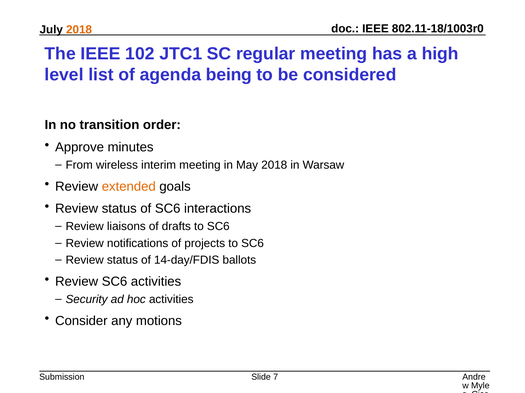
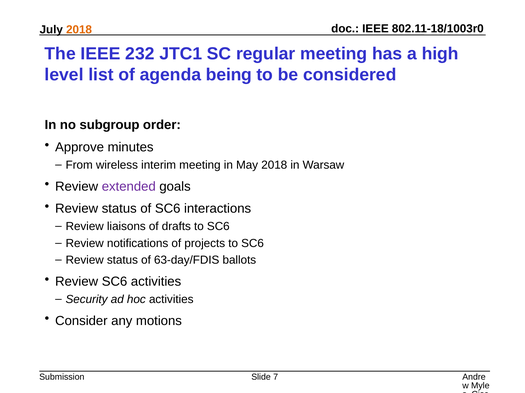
102: 102 -> 232
transition: transition -> subgroup
extended colour: orange -> purple
14-day/FDIS: 14-day/FDIS -> 63-day/FDIS
